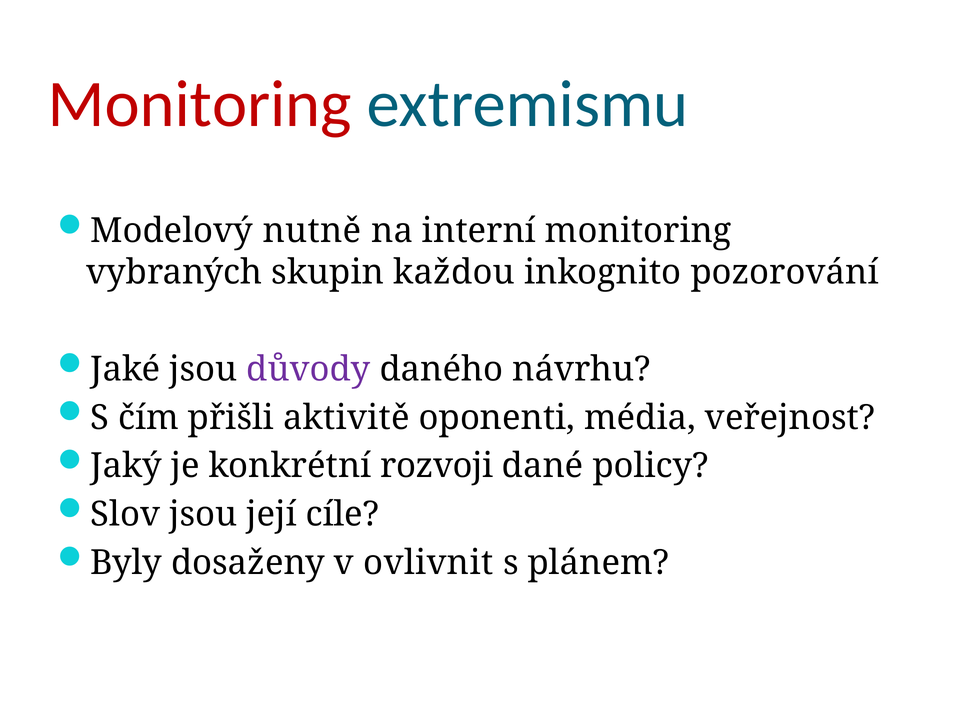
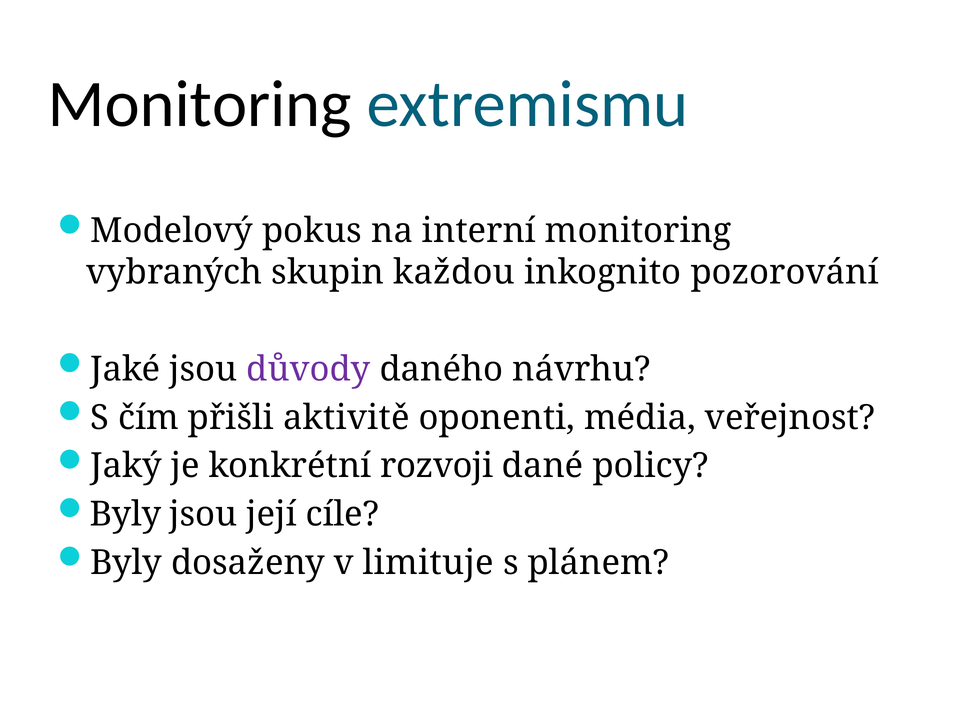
Monitoring at (200, 104) colour: red -> black
nutně: nutně -> pokus
Slov at (125, 515): Slov -> Byly
ovlivnit: ovlivnit -> limituje
